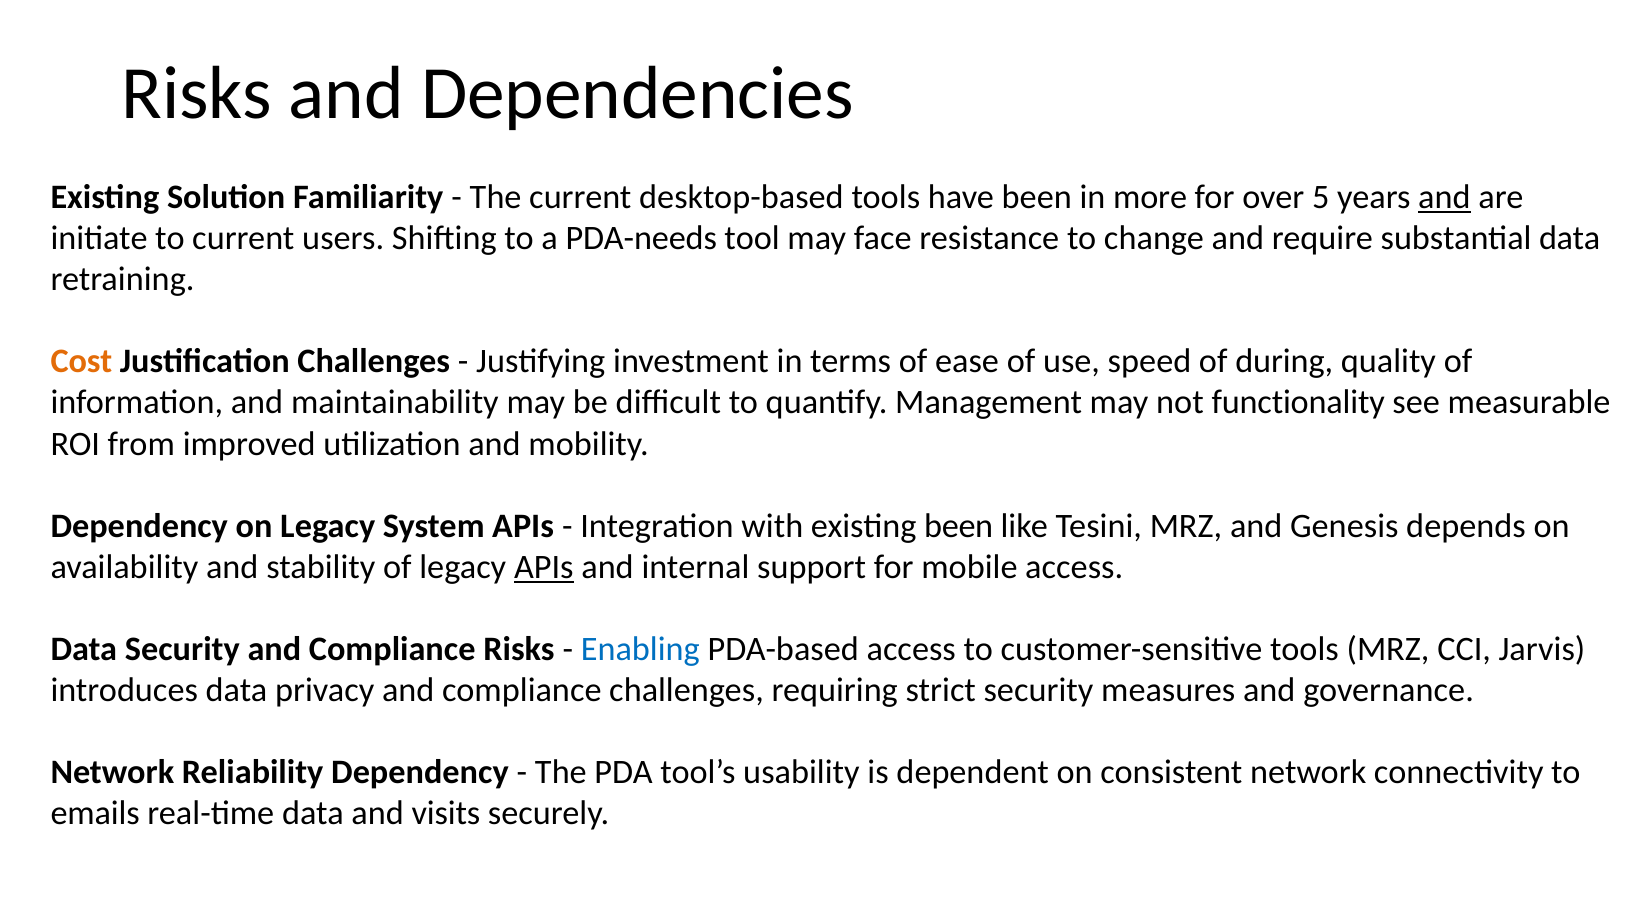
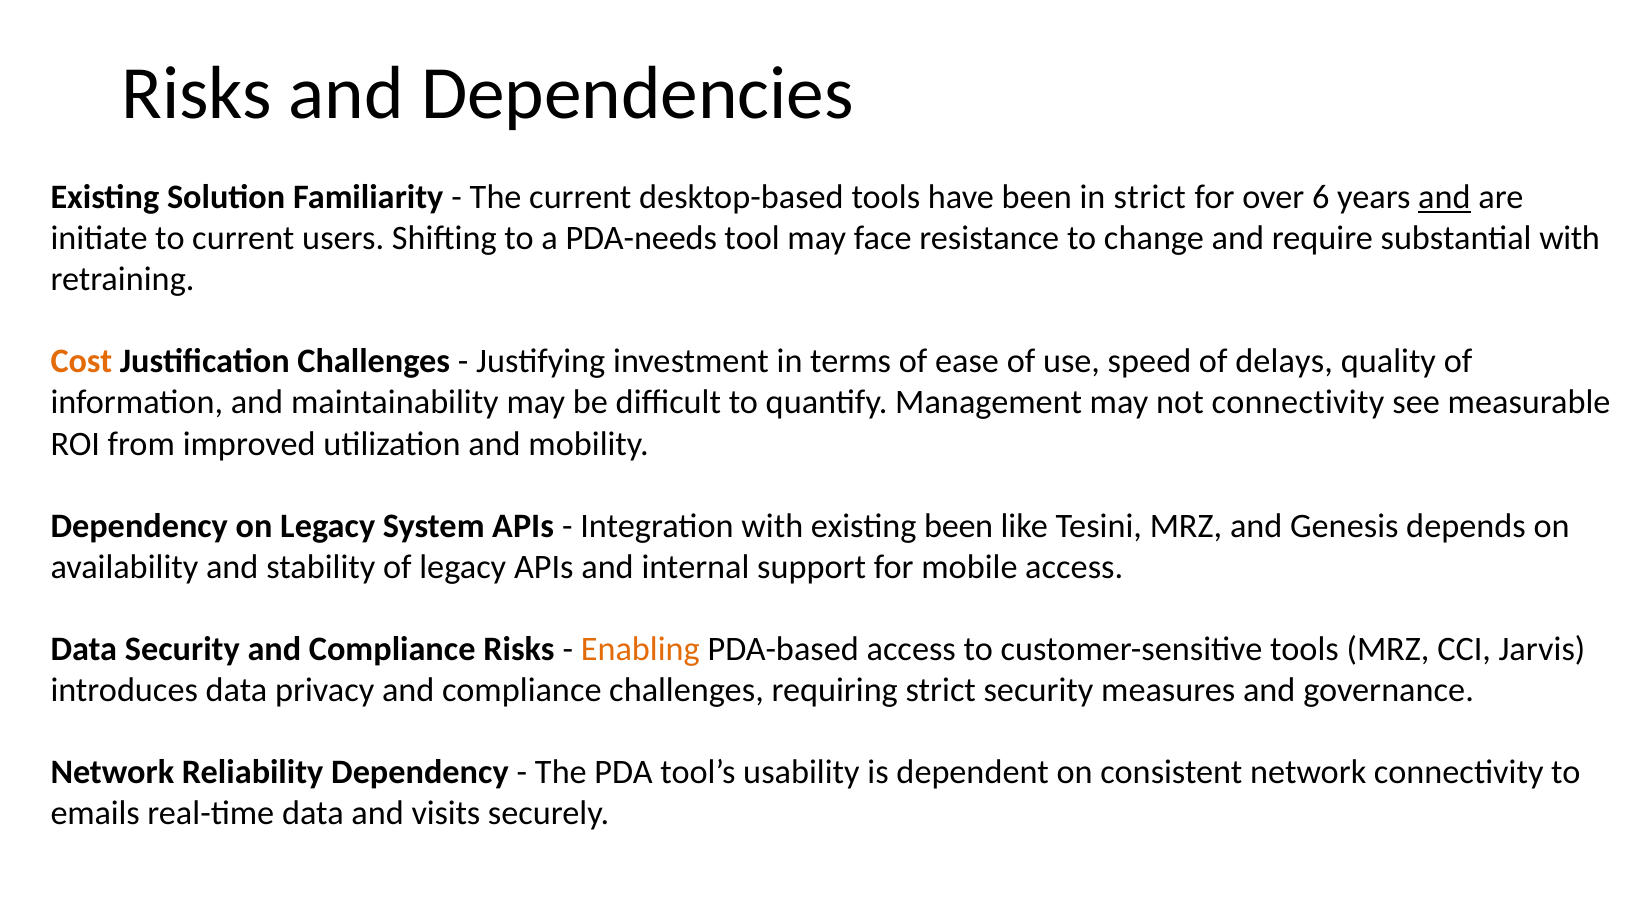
in more: more -> strict
5: 5 -> 6
substantial data: data -> with
during: during -> delays
not functionality: functionality -> connectivity
APIs at (544, 567) underline: present -> none
Enabling colour: blue -> orange
